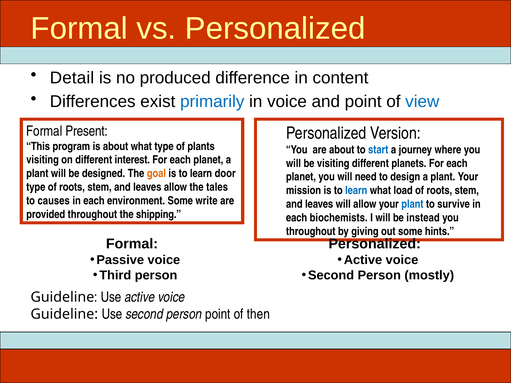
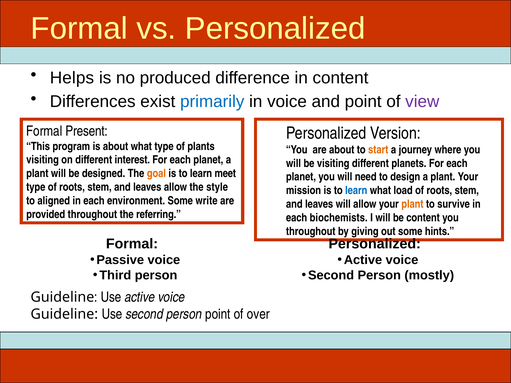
Detail: Detail -> Helps
view colour: blue -> purple
start colour: blue -> orange
door: door -> meet
tales: tales -> style
causes: causes -> aligned
plant at (412, 204) colour: blue -> orange
shipping: shipping -> referring
be instead: instead -> content
then: then -> over
